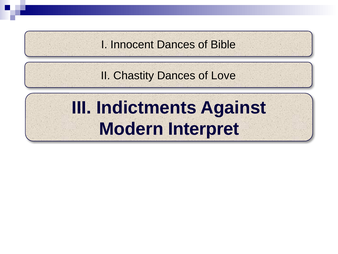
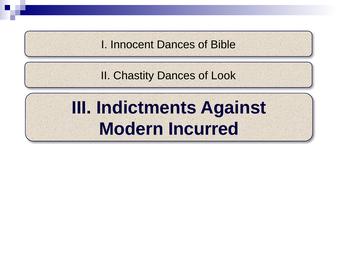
Love: Love -> Look
Interpret: Interpret -> Incurred
